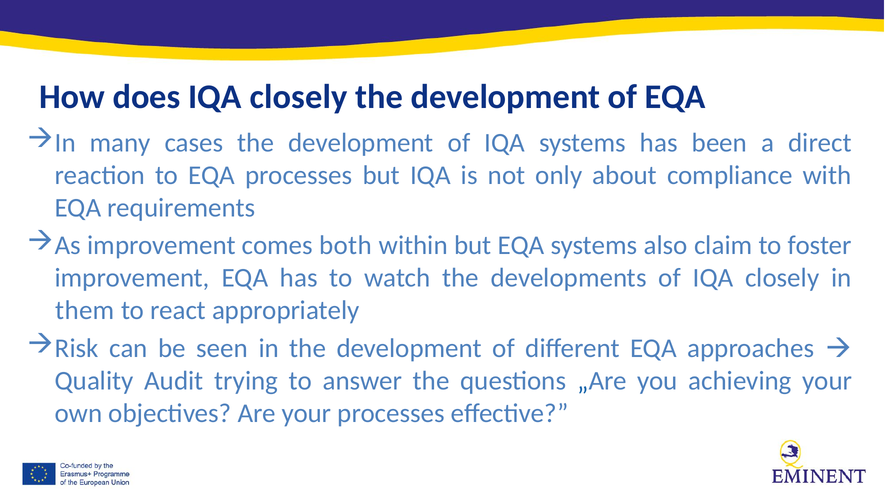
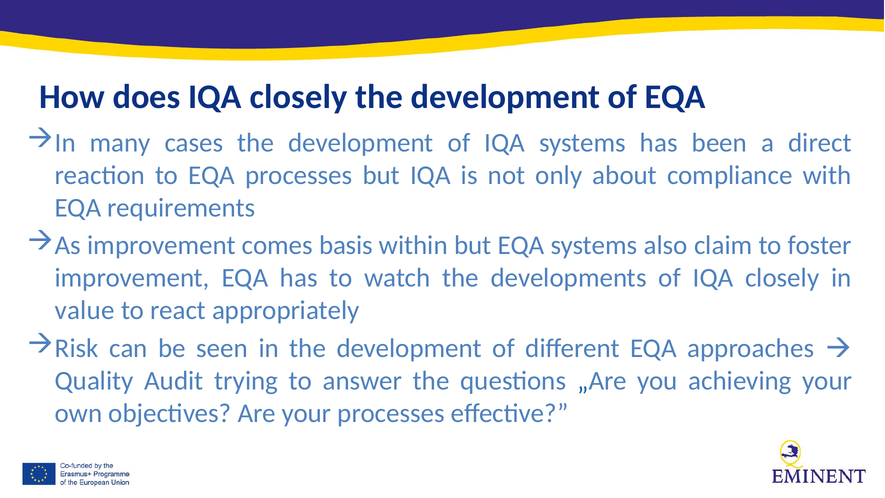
both: both -> basis
them: them -> value
